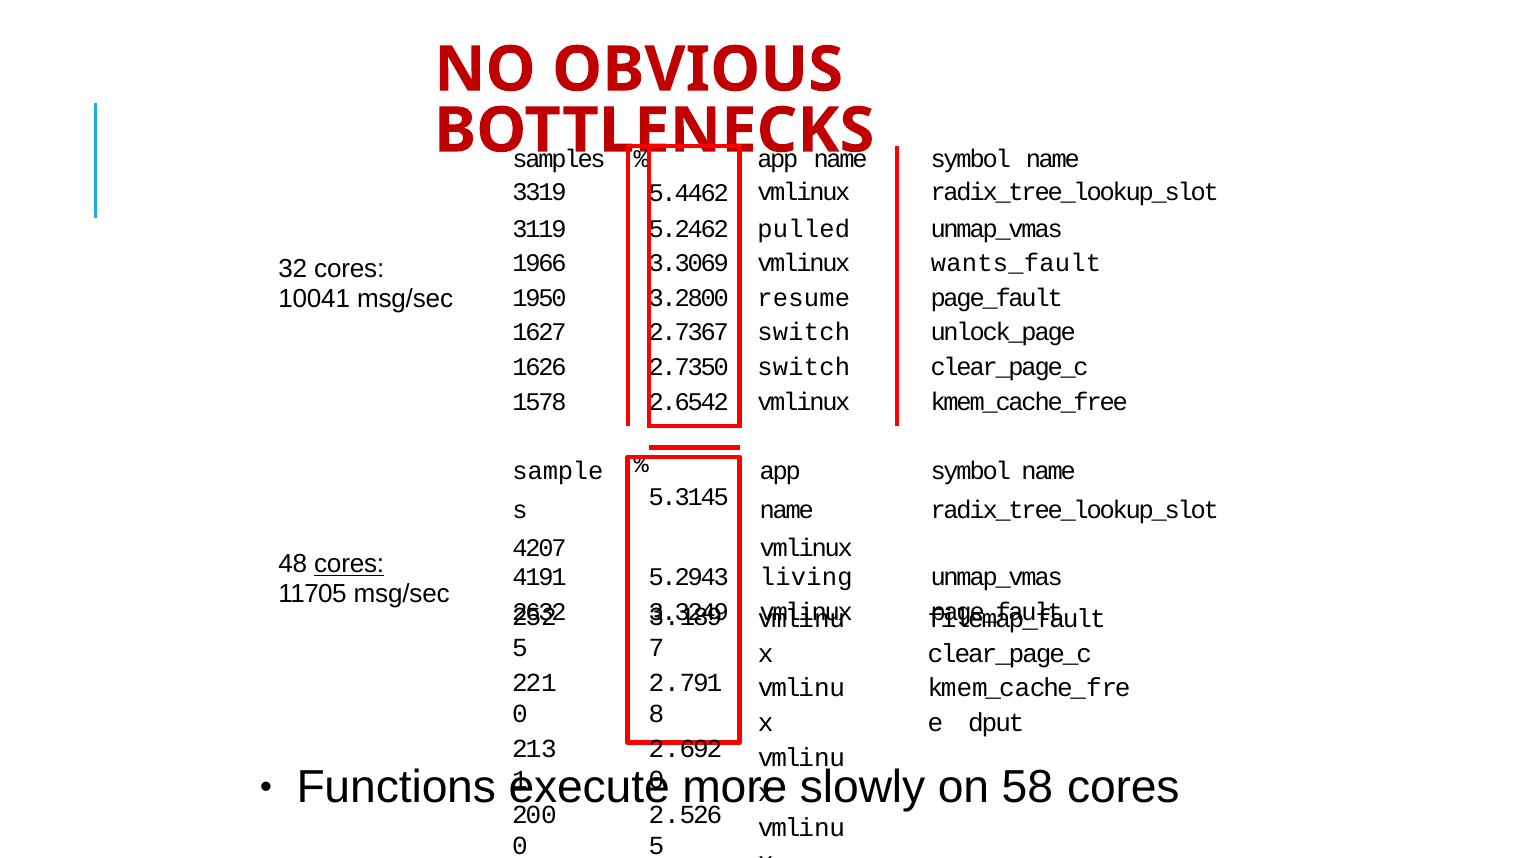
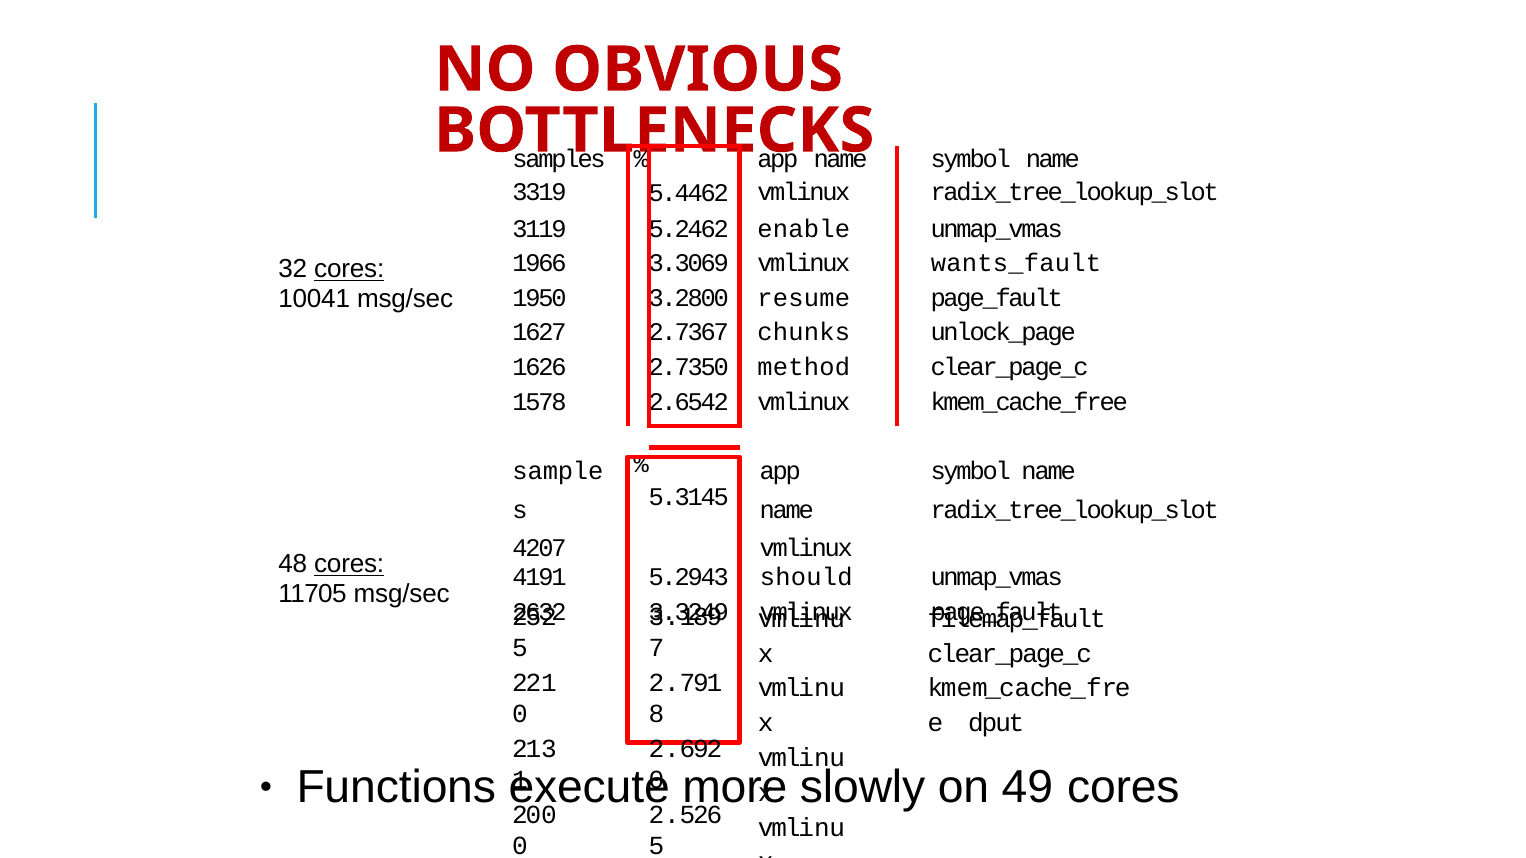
pulled: pulled -> enable
cores at (349, 269) underline: none -> present
2.7367 switch: switch -> chunks
2.7350 switch: switch -> method
living: living -> should
58: 58 -> 49
